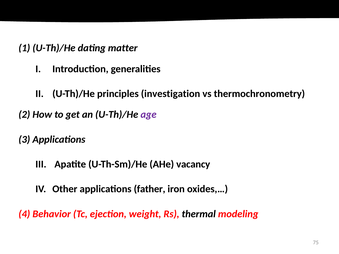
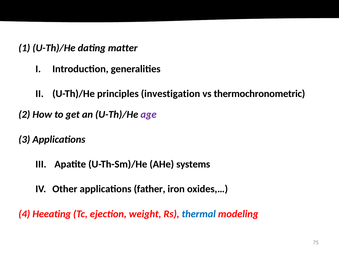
thermochronometry: thermochronometry -> thermochronometric
vacancy: vacancy -> systems
Behavior: Behavior -> Heeating
thermal colour: black -> blue
